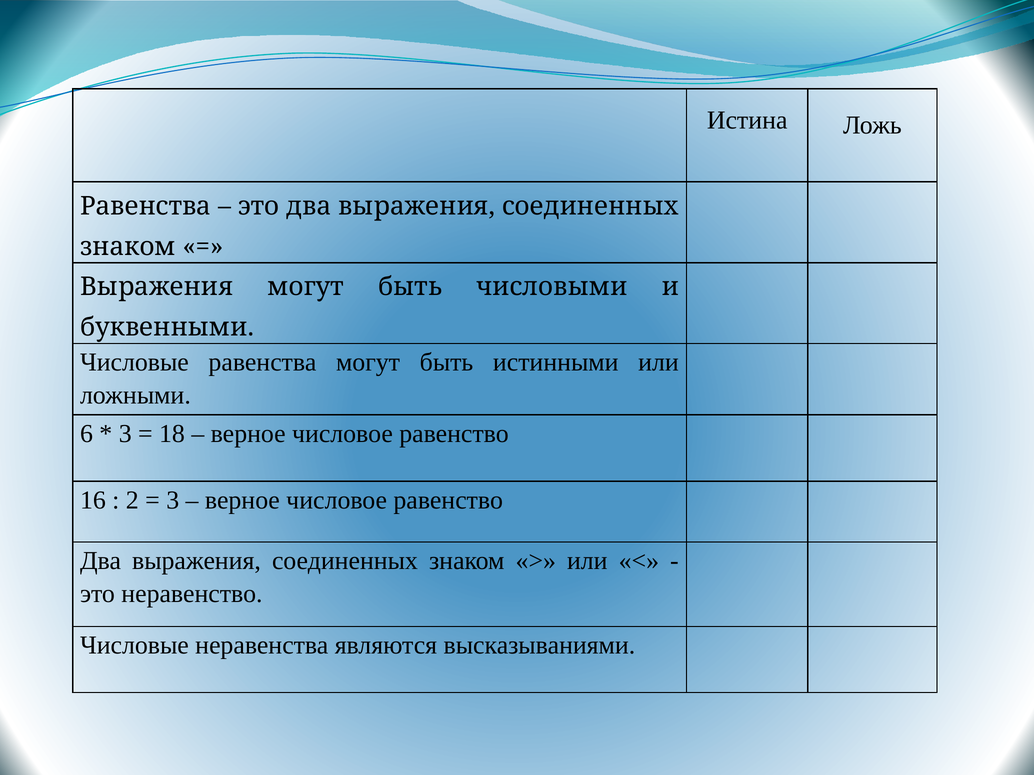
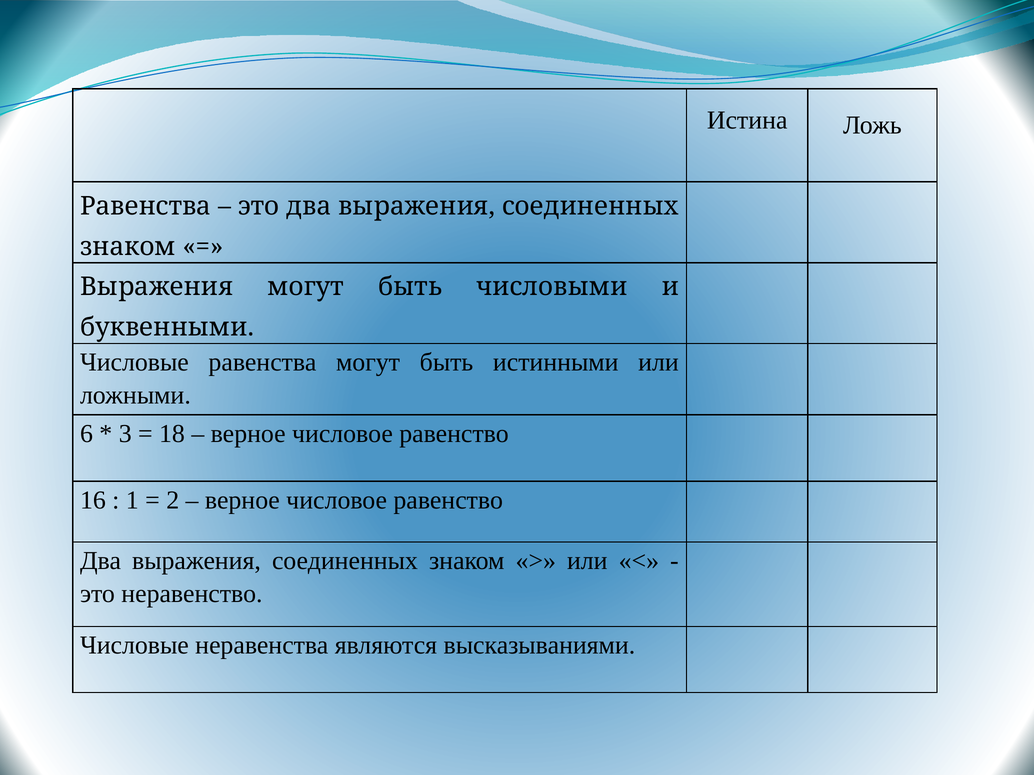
2: 2 -> 1
3 at (173, 500): 3 -> 2
